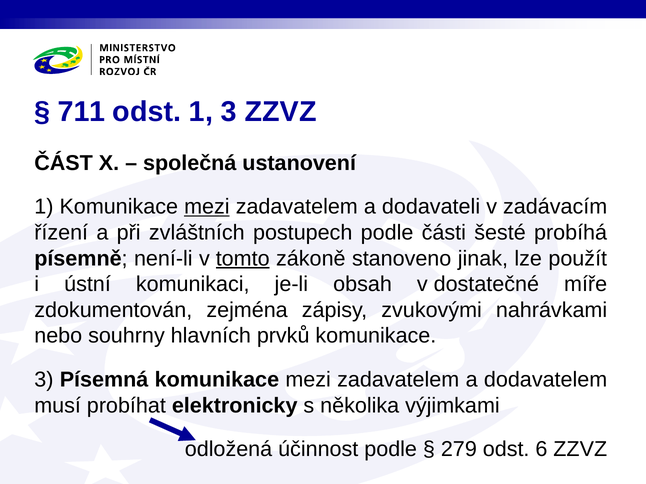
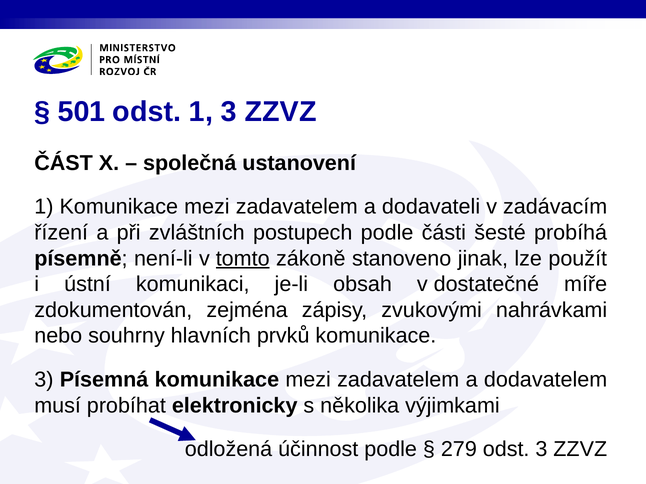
711: 711 -> 501
mezi at (207, 207) underline: present -> none
odst 6: 6 -> 3
